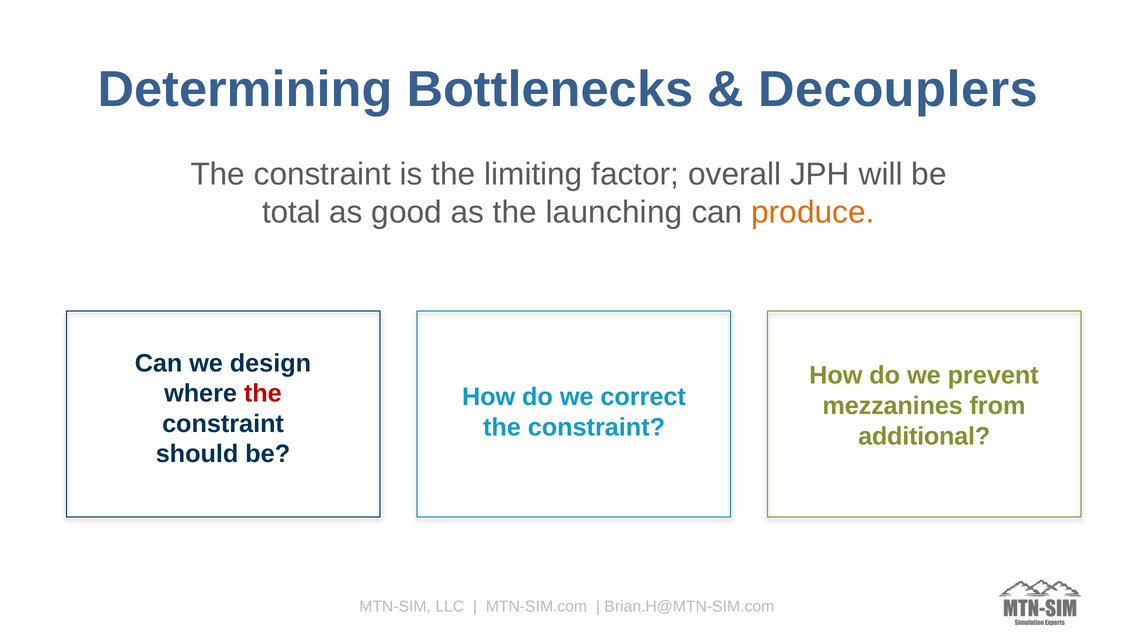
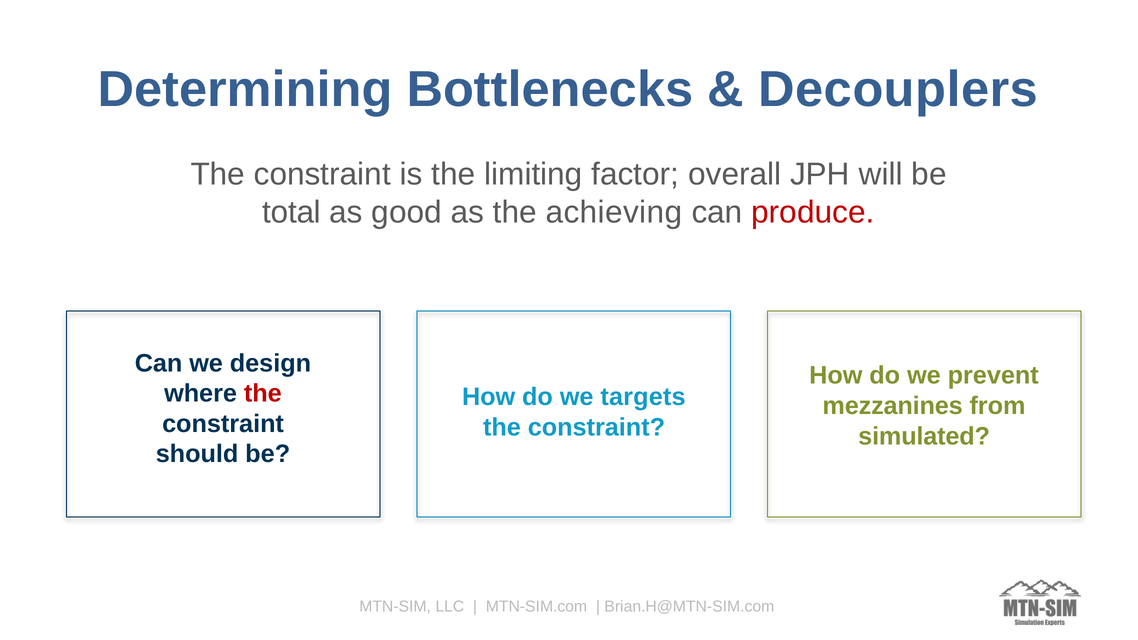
launching: launching -> achieving
produce colour: orange -> red
correct: correct -> targets
additional: additional -> simulated
